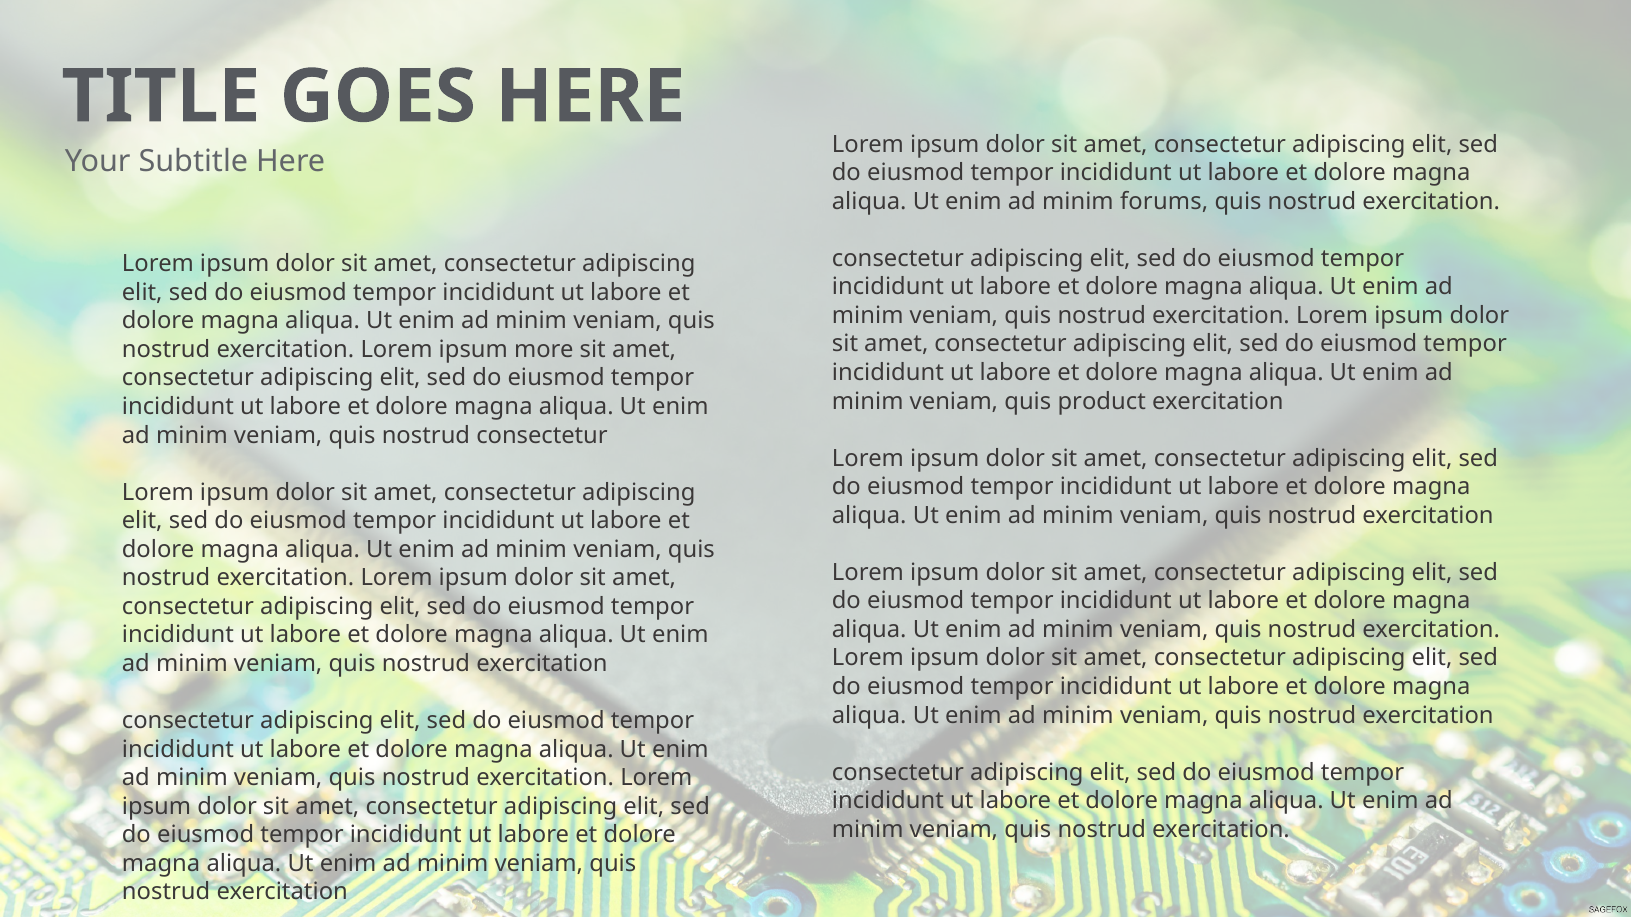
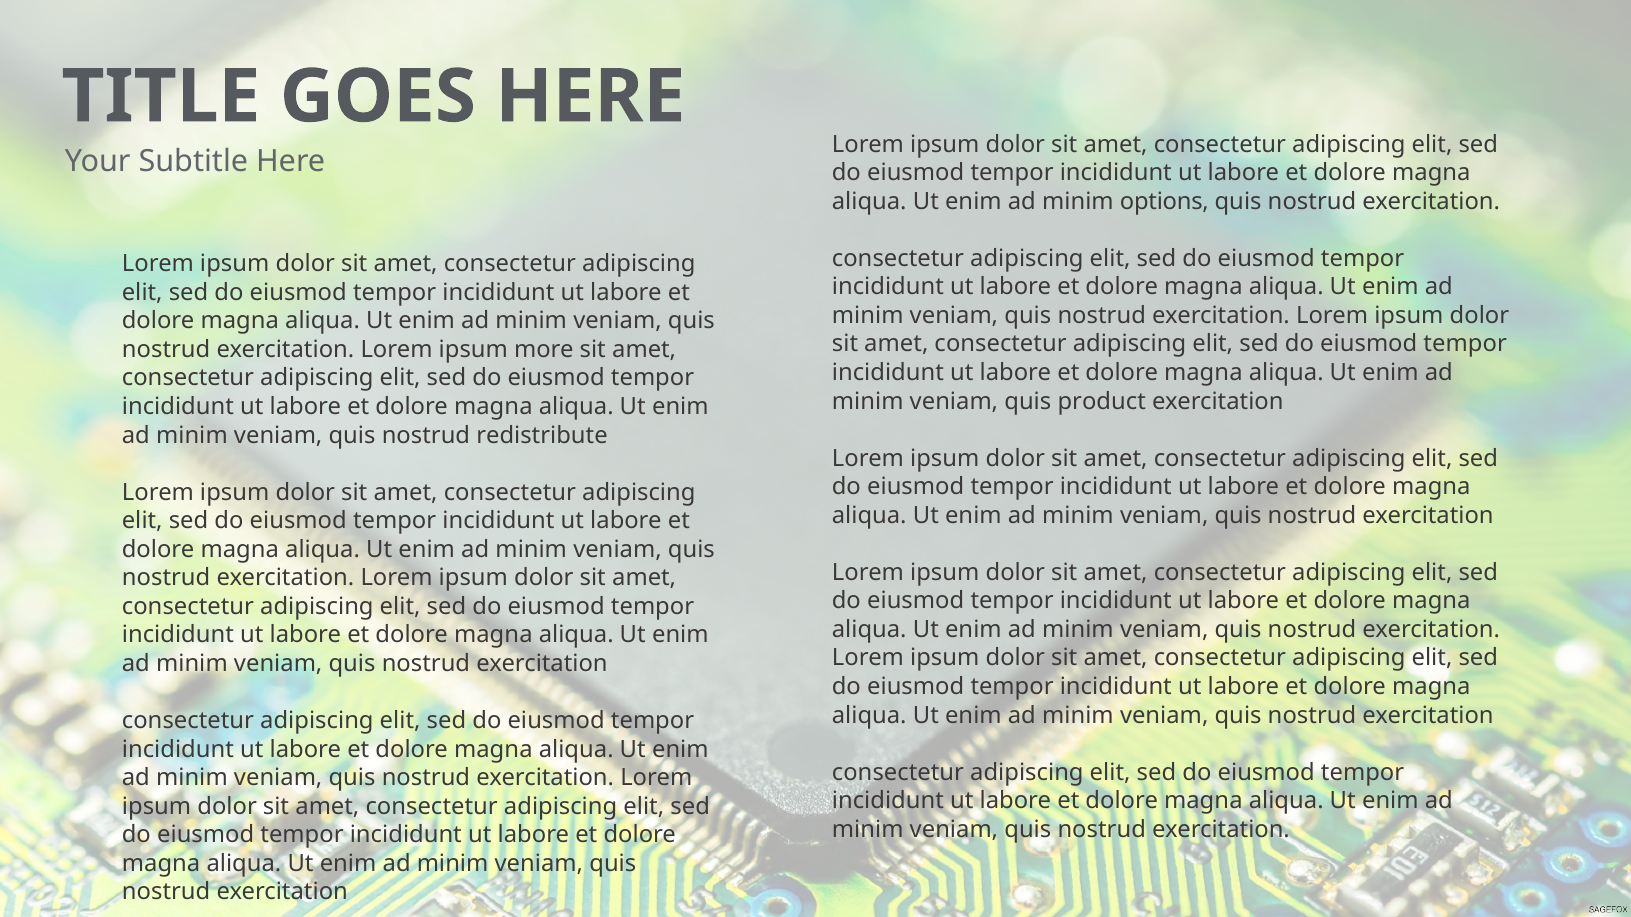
forums: forums -> options
nostrud consectetur: consectetur -> redistribute
